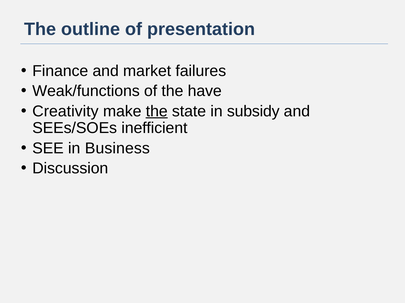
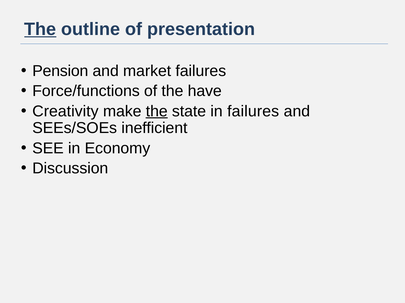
The at (40, 29) underline: none -> present
Finance: Finance -> Pension
Weak/functions: Weak/functions -> Force/functions
in subsidy: subsidy -> failures
Business: Business -> Economy
